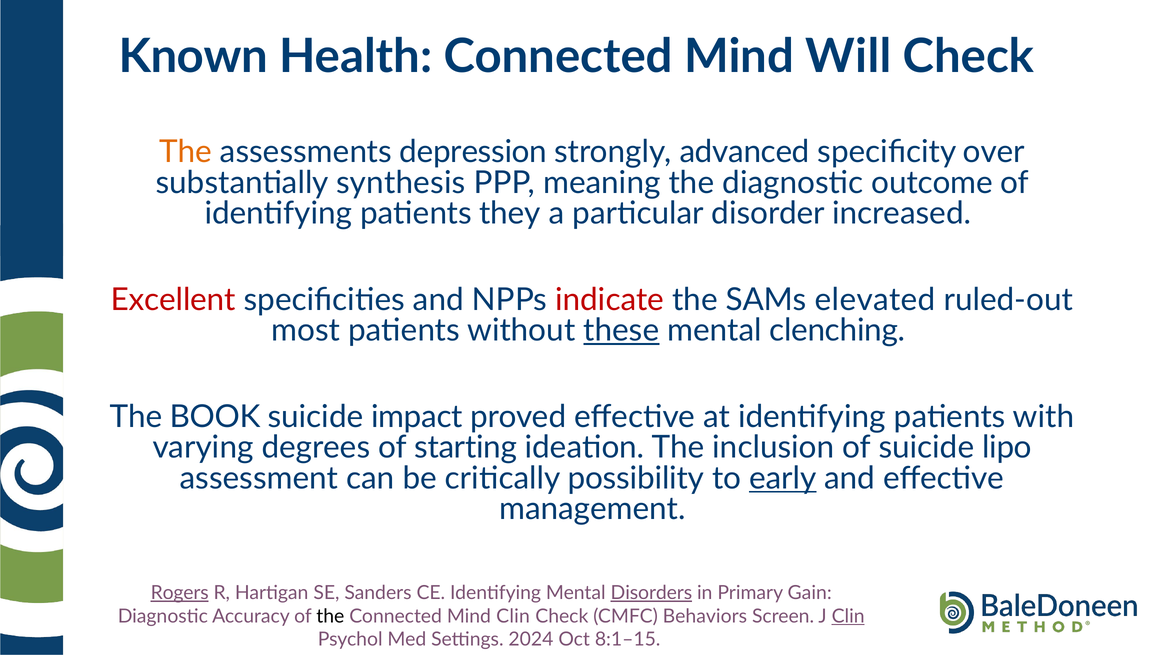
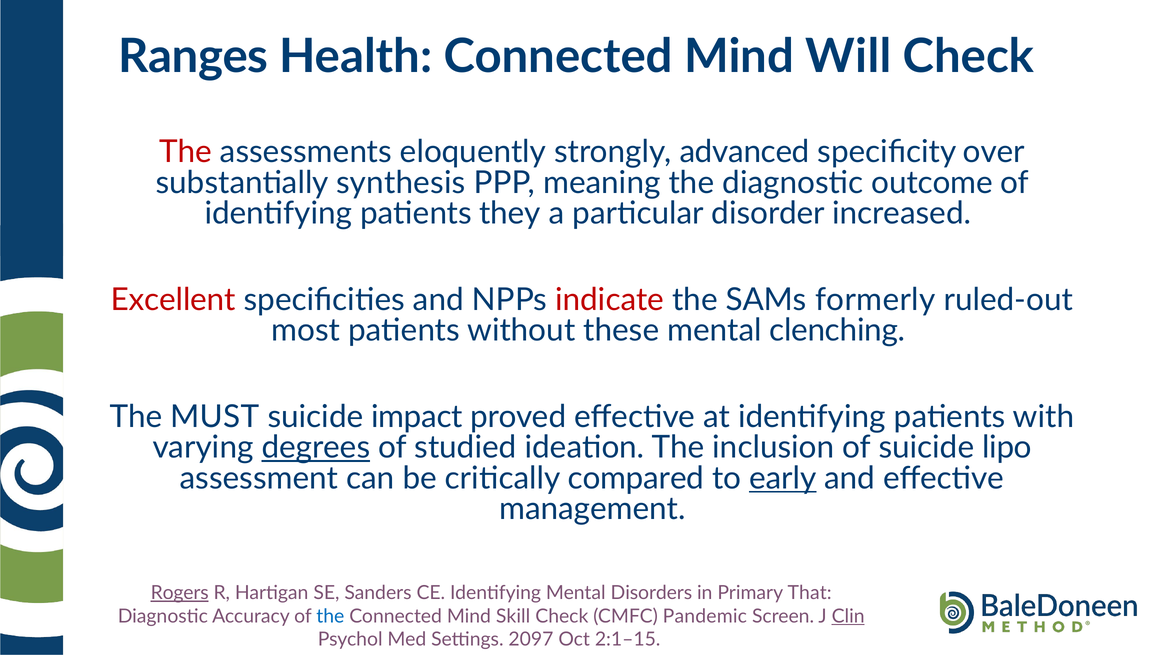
Known: Known -> Ranges
The at (186, 152) colour: orange -> red
depression: depression -> eloquently
elevated: elevated -> formerly
these underline: present -> none
BOOK: BOOK -> MUST
degrees underline: none -> present
starting: starting -> studied
possibility: possibility -> compared
Disorders underline: present -> none
Gain: Gain -> That
the at (330, 617) colour: black -> blue
Mind Clin: Clin -> Skill
Behaviors: Behaviors -> Pandemic
2024: 2024 -> 2097
8:1–15: 8:1–15 -> 2:1–15
